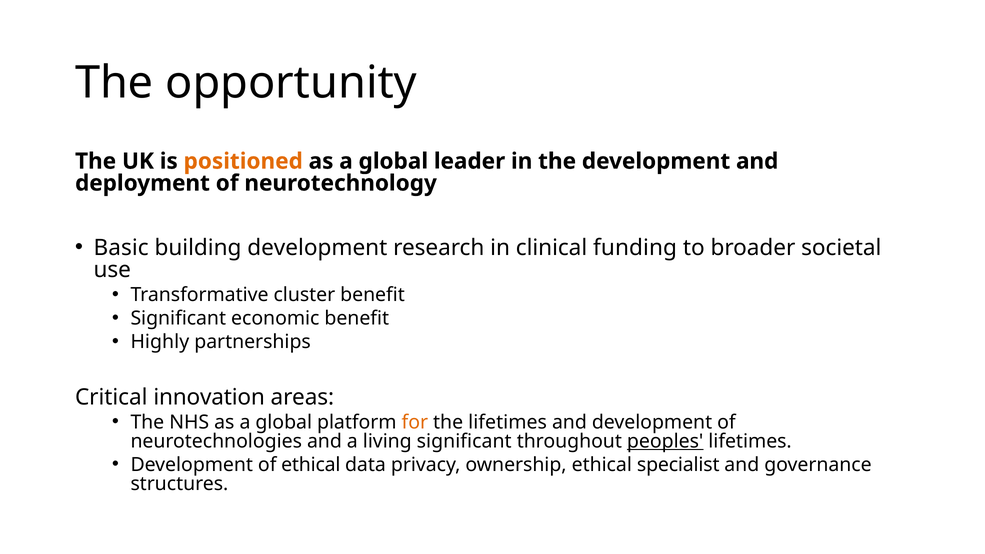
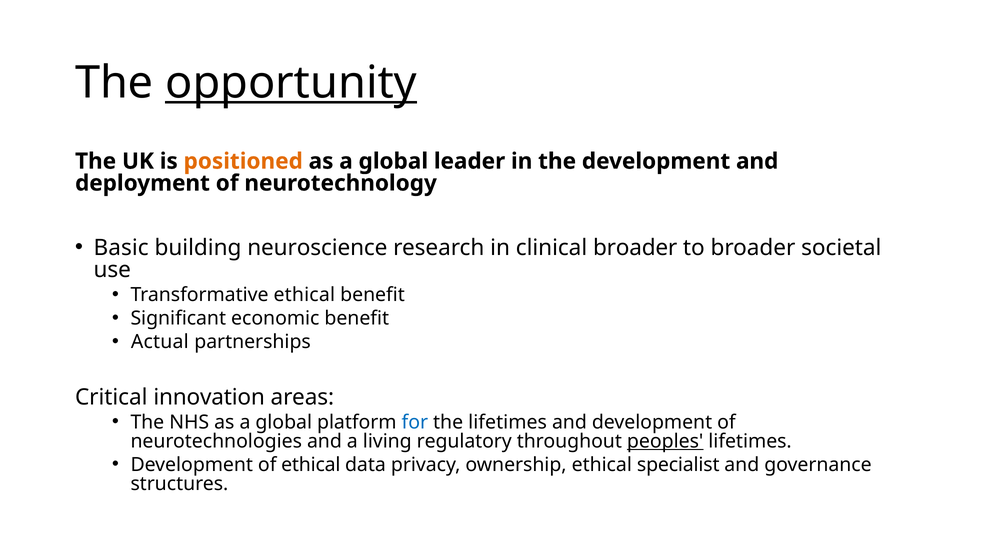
opportunity underline: none -> present
building development: development -> neuroscience
clinical funding: funding -> broader
Transformative cluster: cluster -> ethical
Highly: Highly -> Actual
for colour: orange -> blue
living significant: significant -> regulatory
